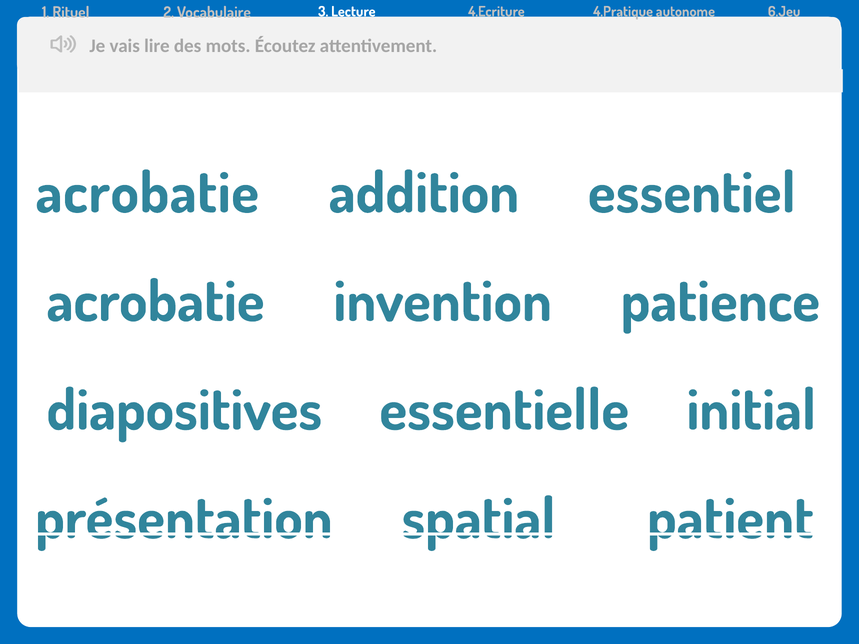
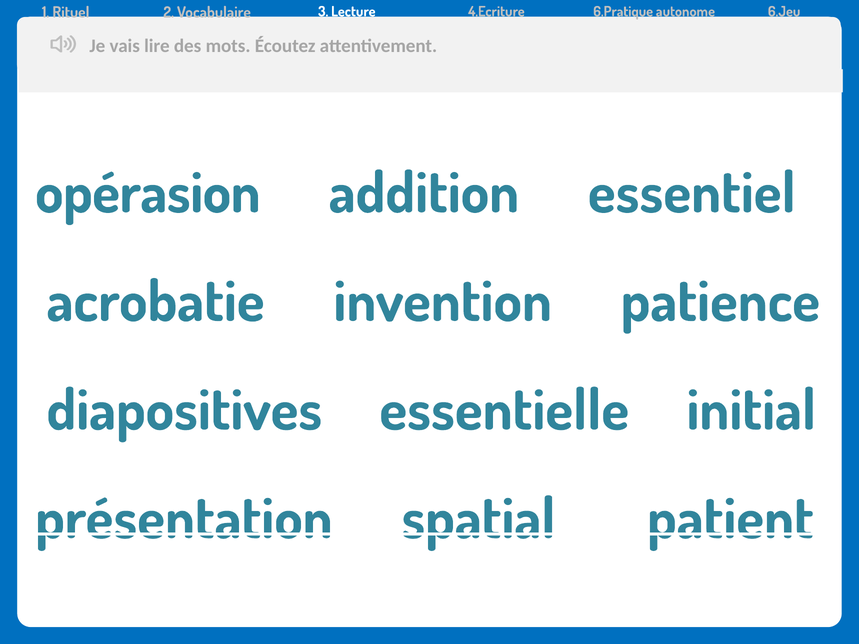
4.Pratique: 4.Pratique -> 6.Pratique
acrobatie at (147, 194): acrobatie -> opérasion
